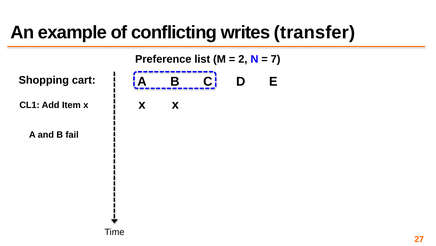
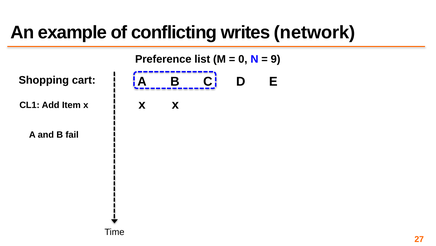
transfer: transfer -> network
2: 2 -> 0
7: 7 -> 9
